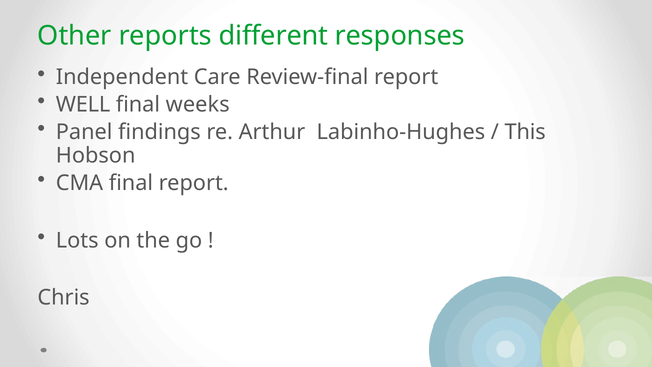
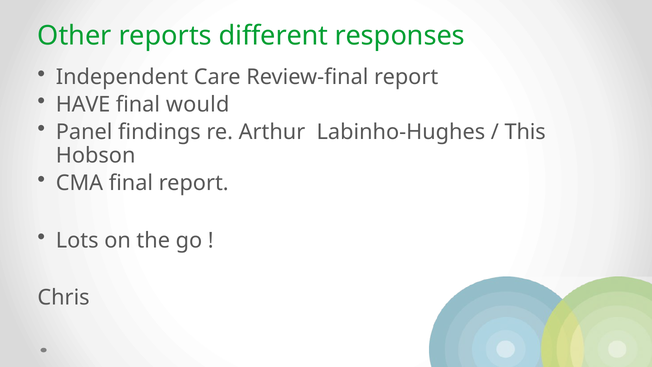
WELL: WELL -> HAVE
weeks: weeks -> would
